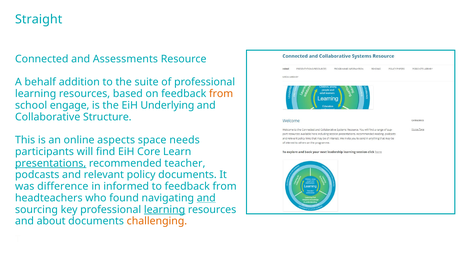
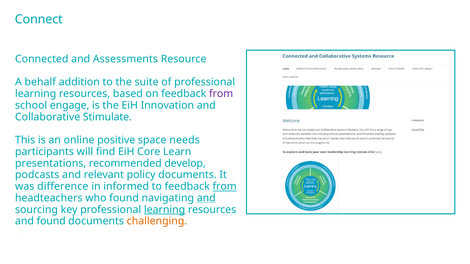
Straight: Straight -> Connect
from at (221, 94) colour: orange -> purple
Underlying: Underlying -> Innovation
Structure: Structure -> Stimulate
aspects: aspects -> positive
presentations underline: present -> none
teacher: teacher -> develop
from at (225, 187) underline: none -> present
and about: about -> found
